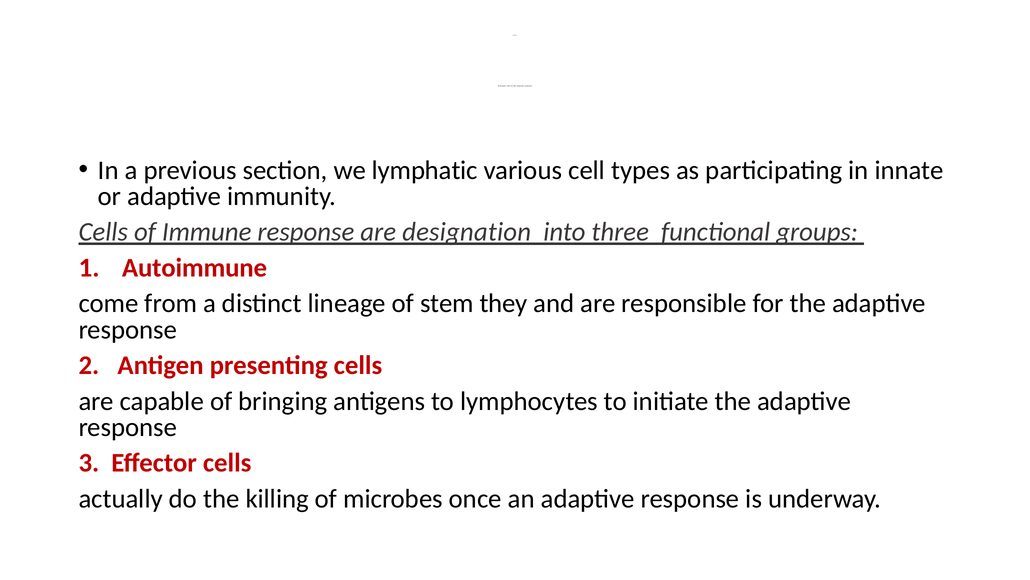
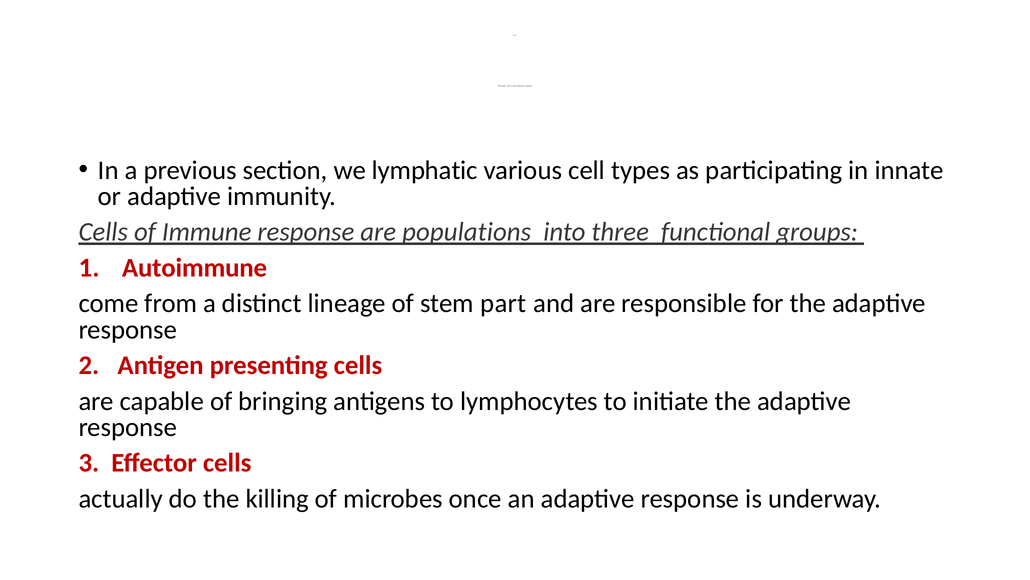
designation: designation -> populations
they: they -> part
